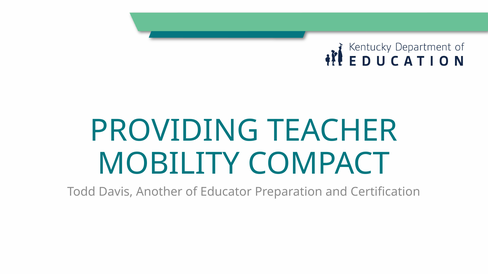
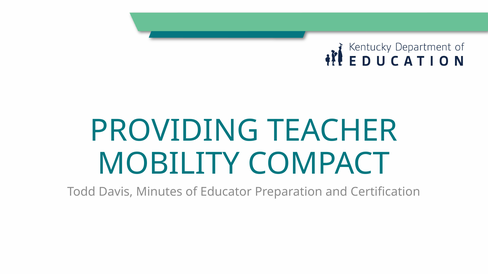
Another: Another -> Minutes
